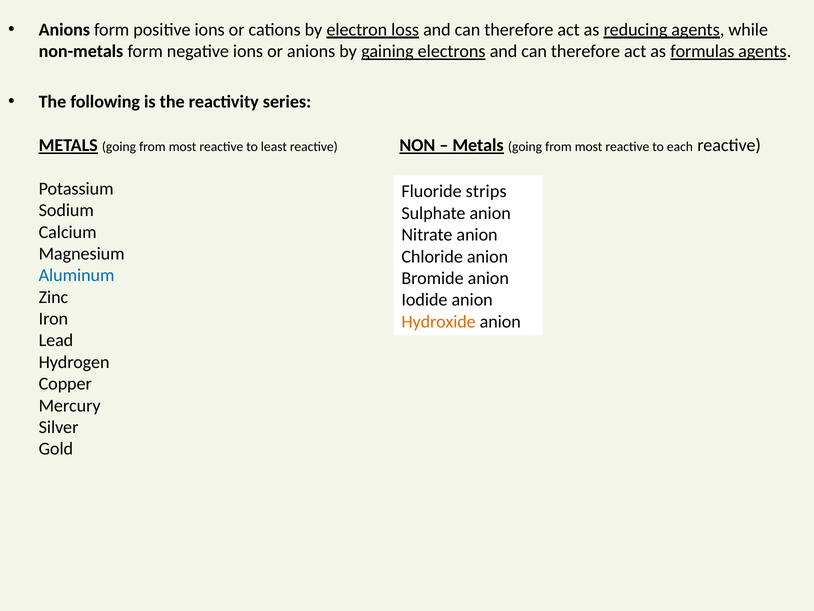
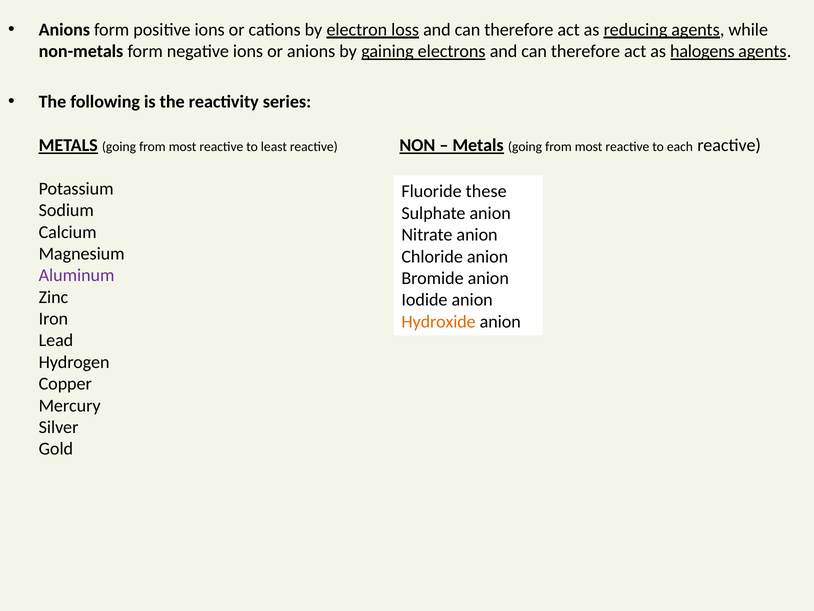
formulas: formulas -> halogens
strips: strips -> these
Aluminum colour: blue -> purple
